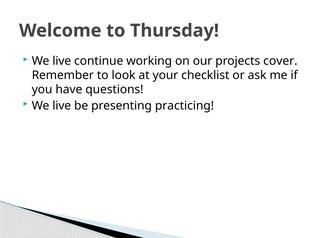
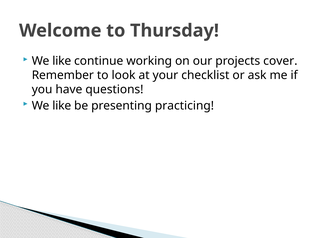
live at (62, 61): live -> like
live at (62, 106): live -> like
